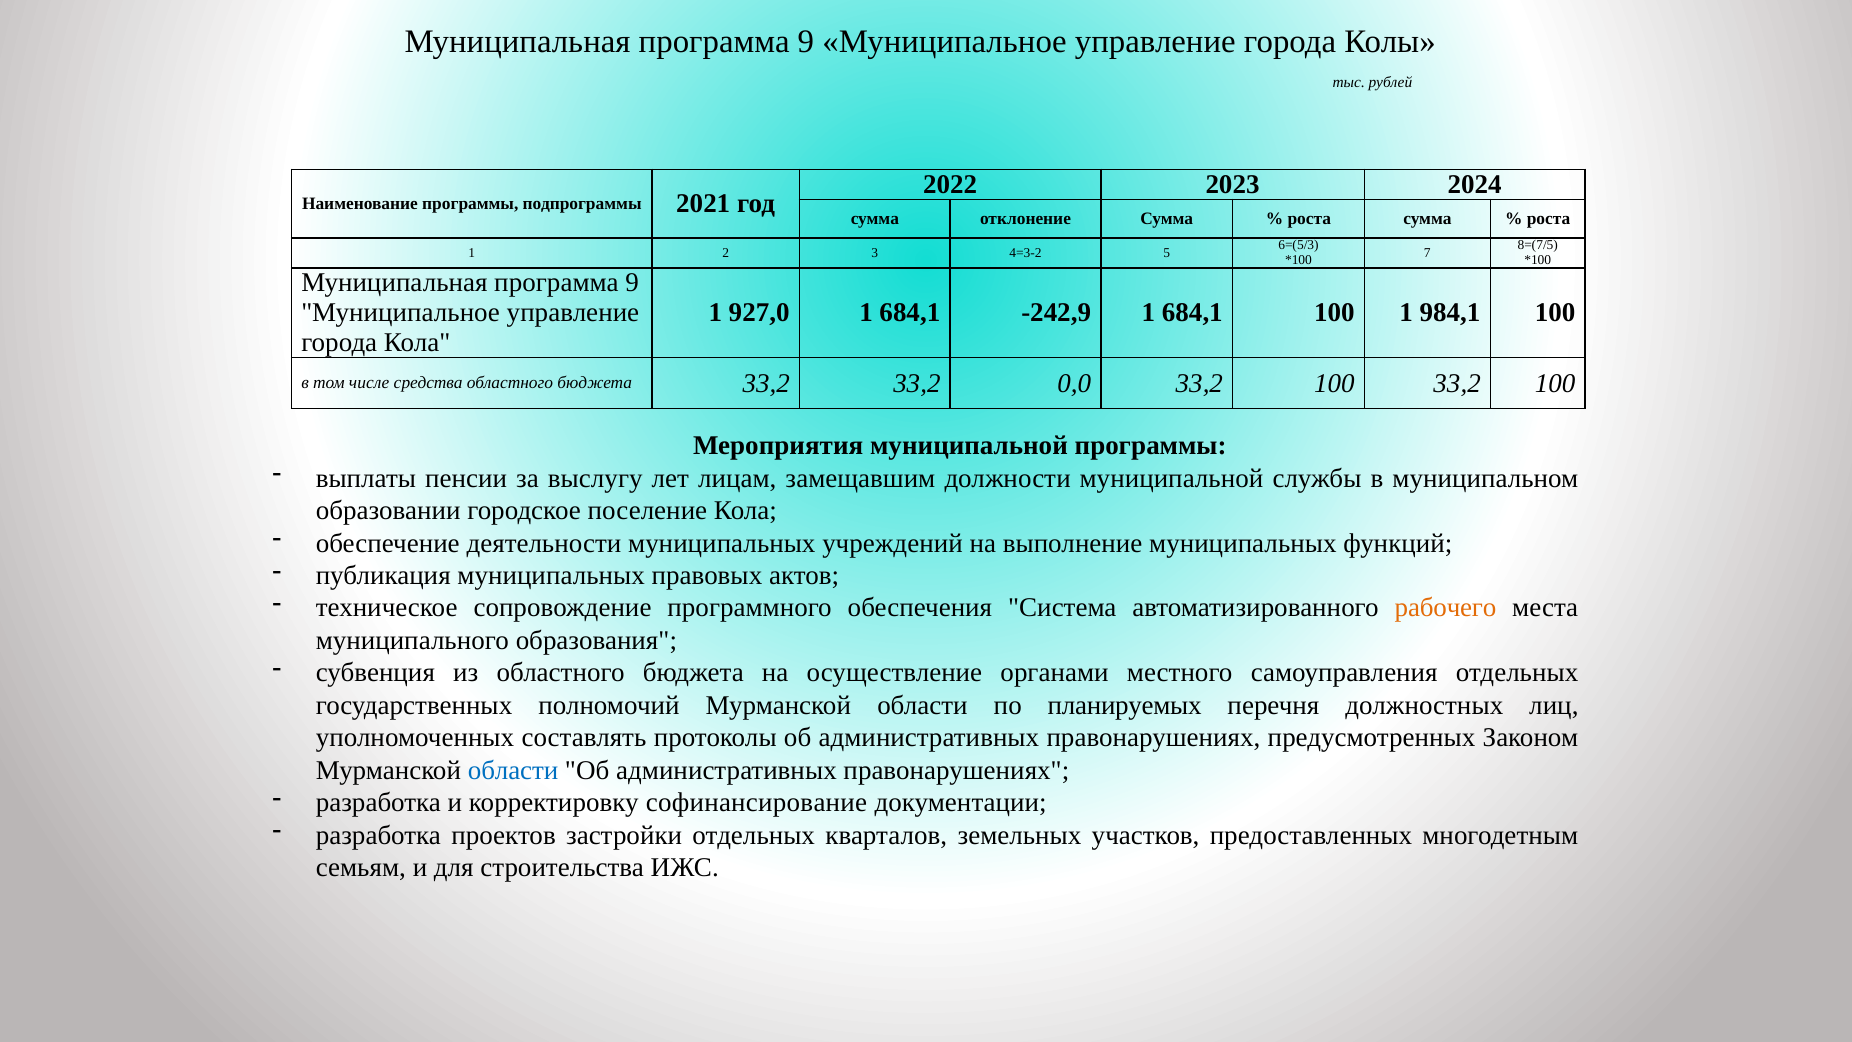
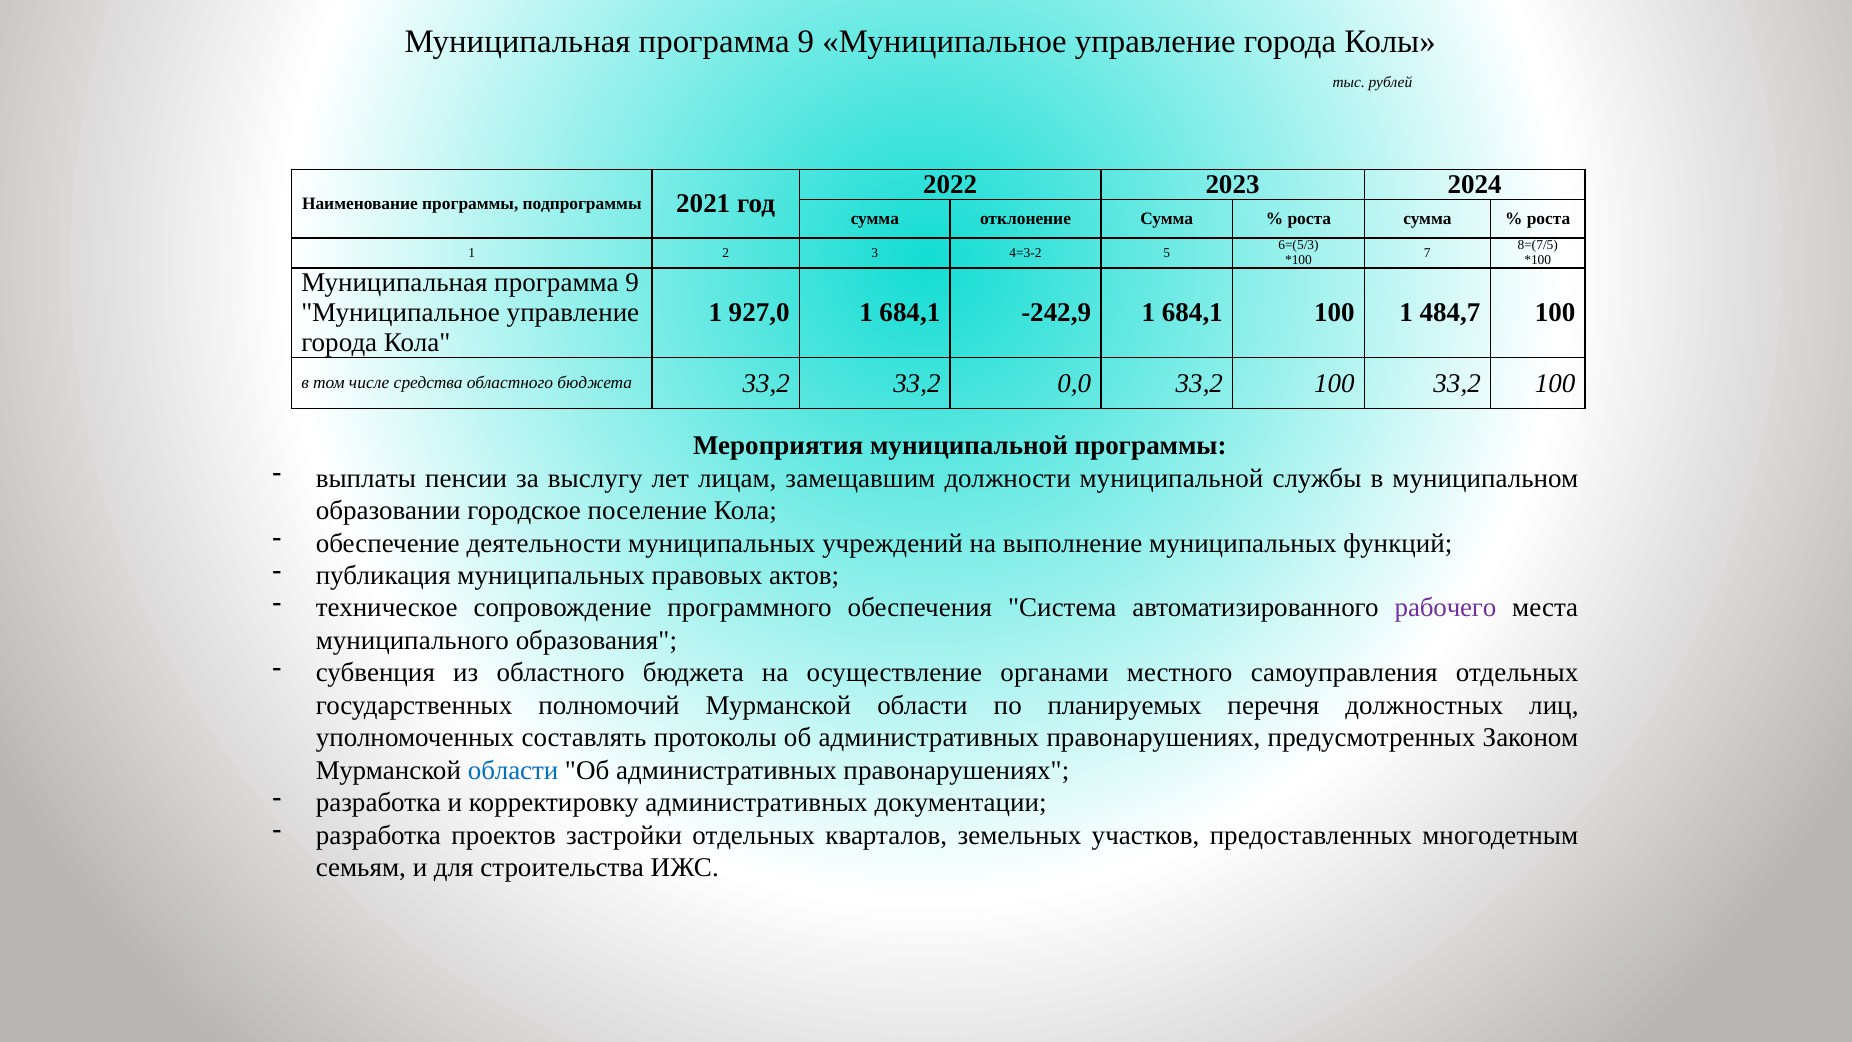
984,1: 984,1 -> 484,7
рабочего colour: orange -> purple
корректировку софинансирование: софинансирование -> административных
